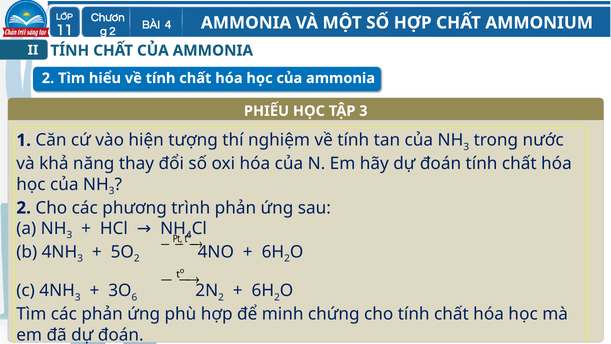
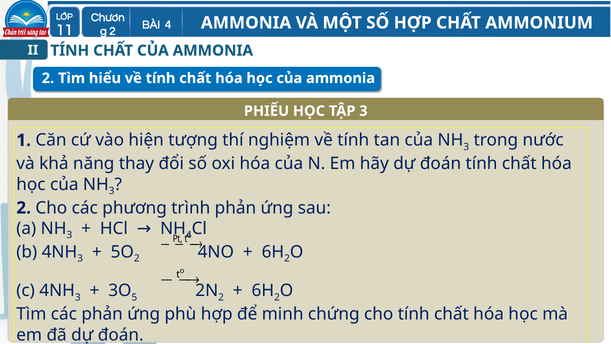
6: 6 -> 5
